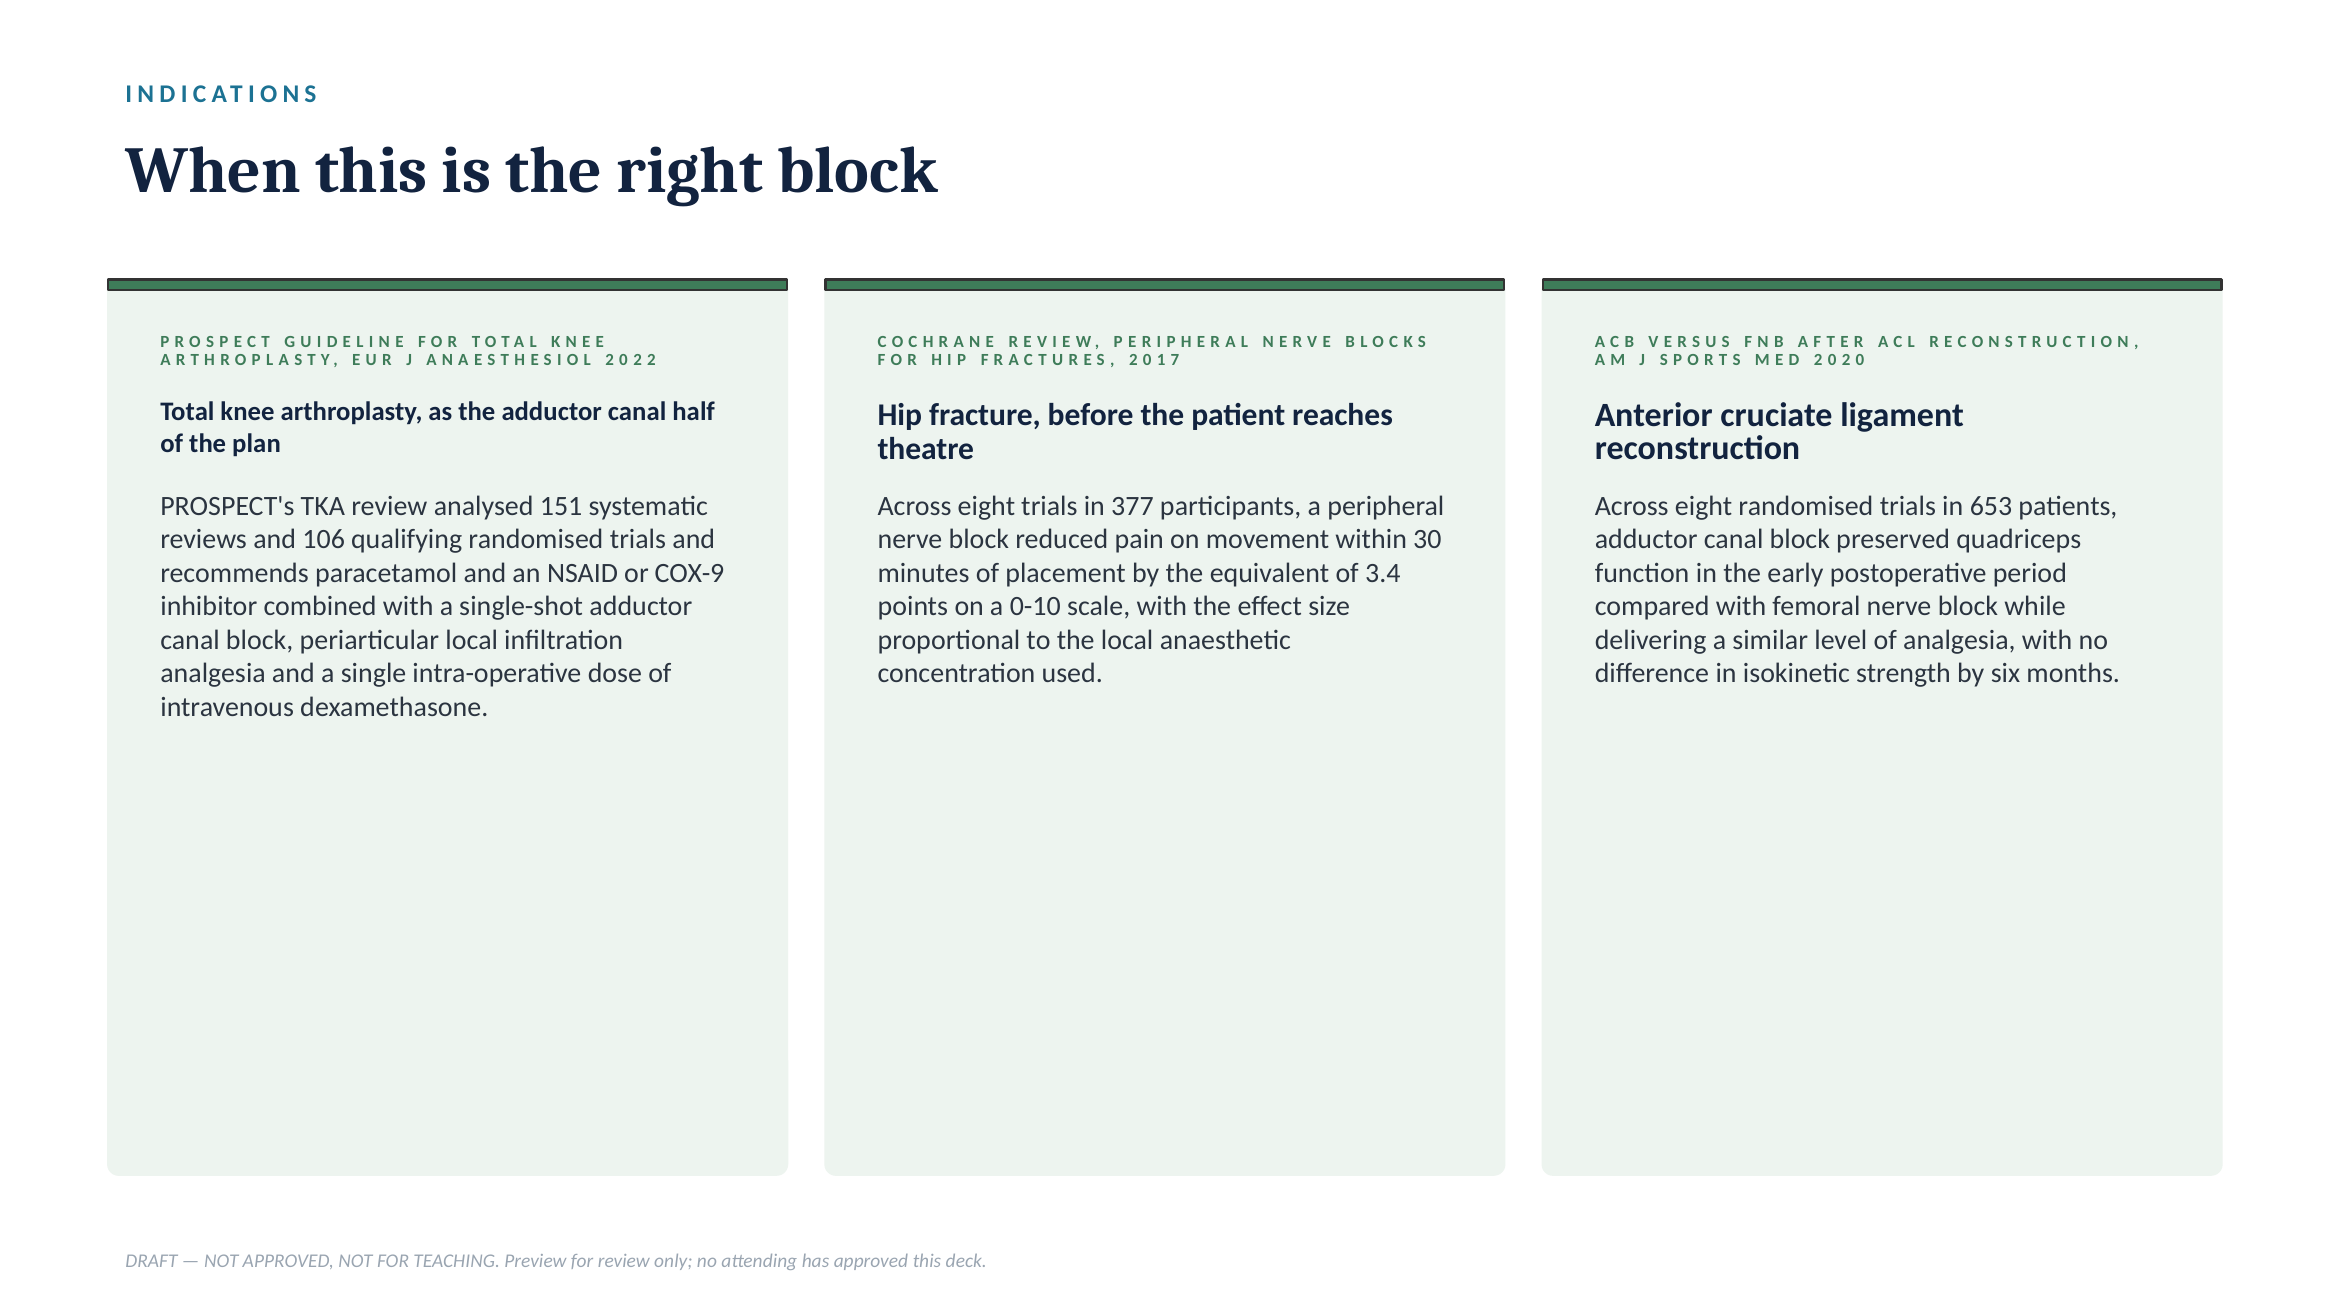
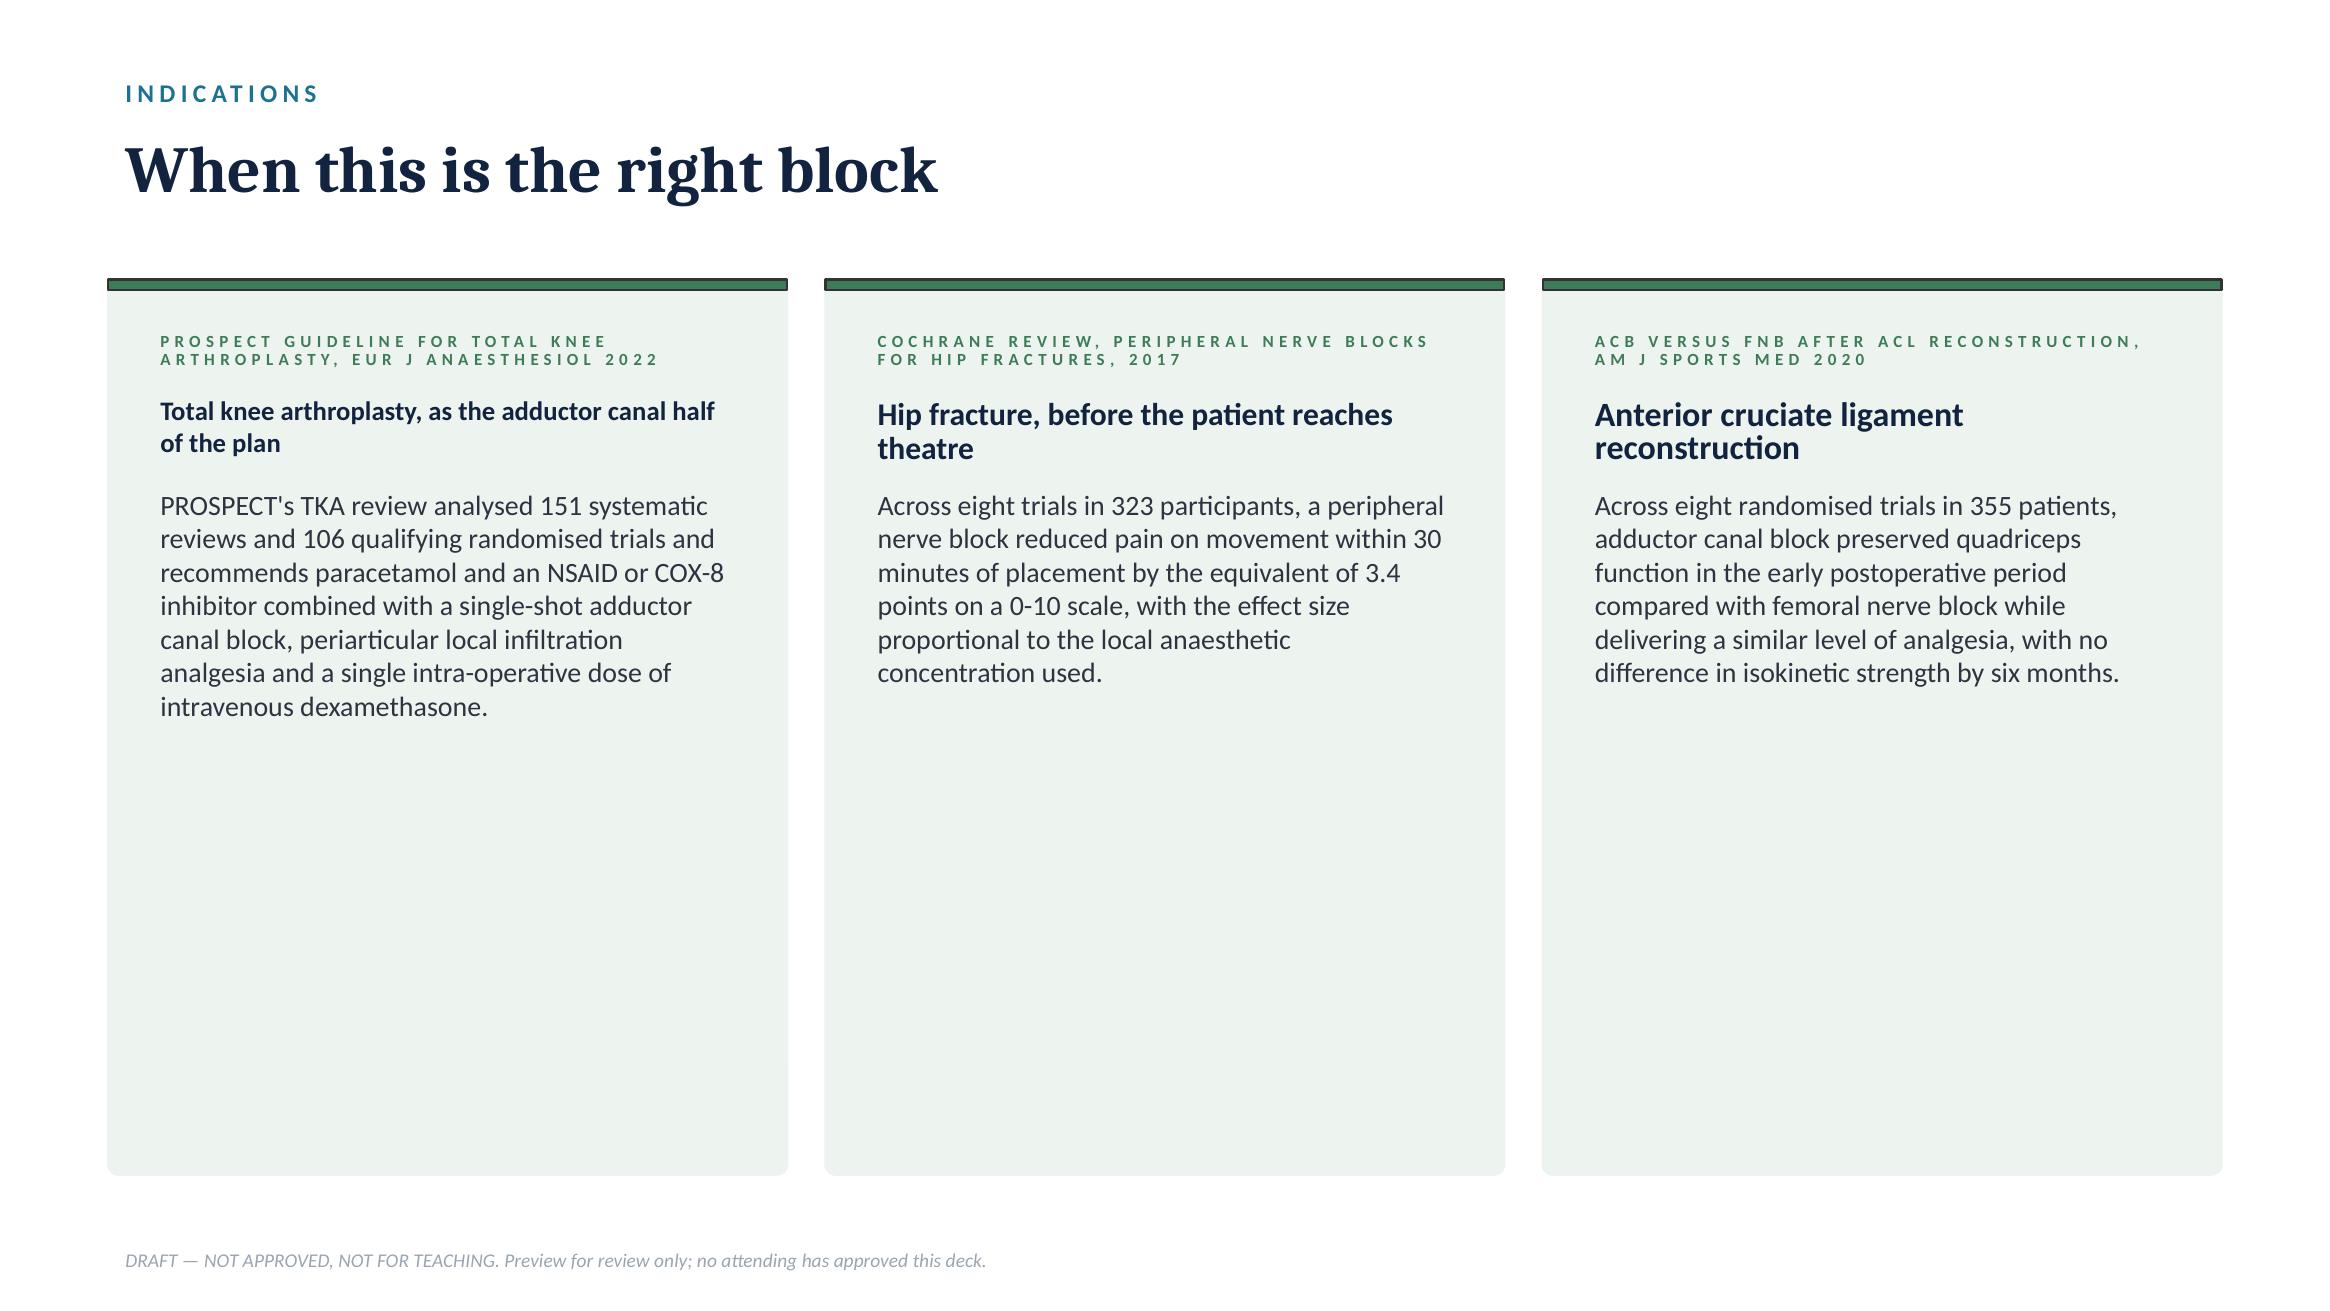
377: 377 -> 323
653: 653 -> 355
COX-9: COX-9 -> COX-8
